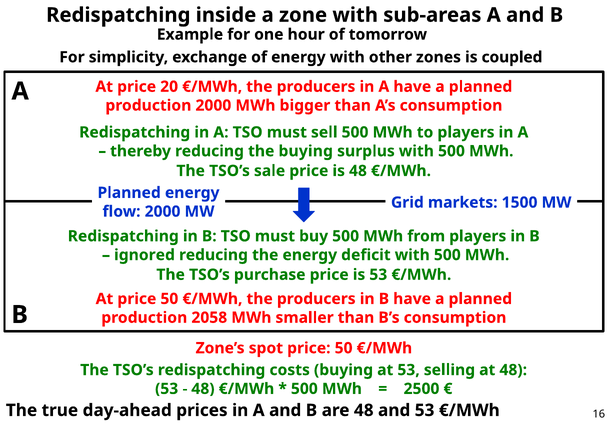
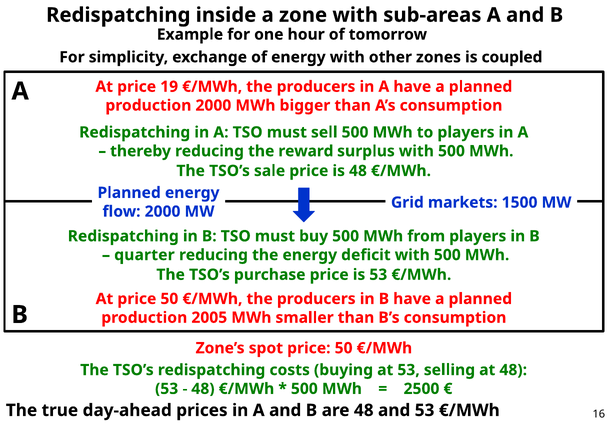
20: 20 -> 19
the buying: buying -> reward
ignored: ignored -> quarter
2058: 2058 -> 2005
